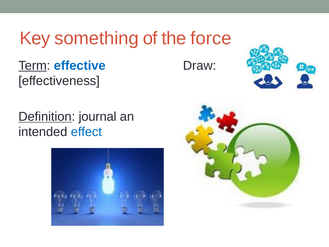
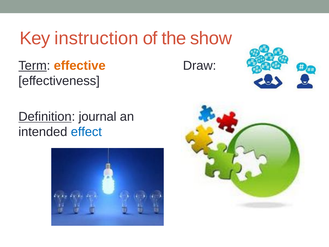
something: something -> instruction
force: force -> show
effective colour: blue -> orange
